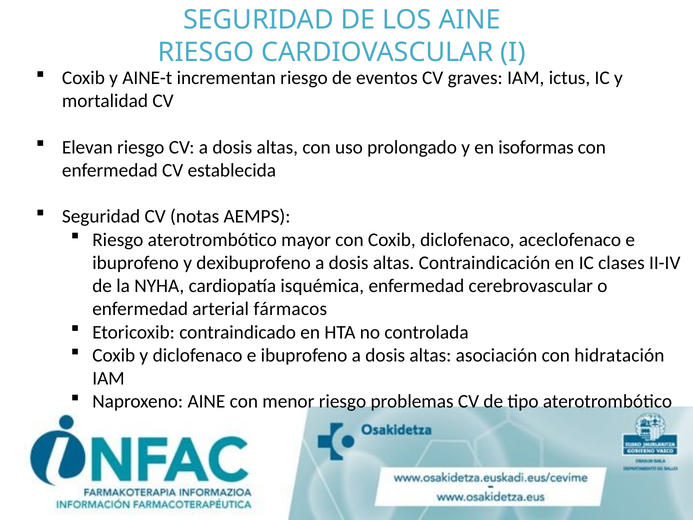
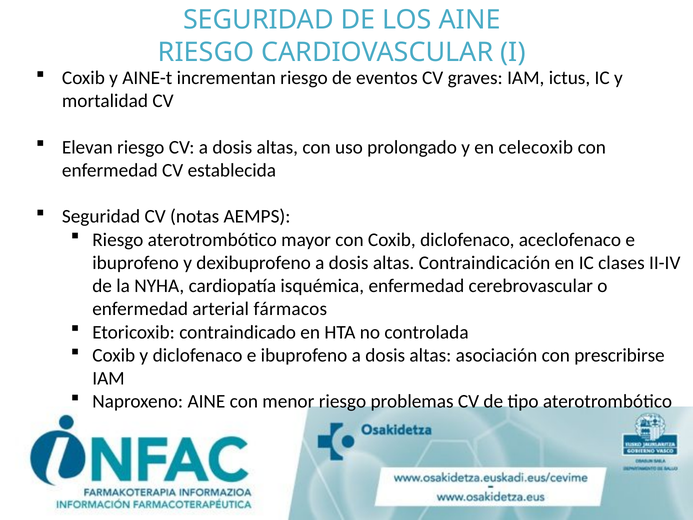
isoformas: isoformas -> celecoxib
hidratación: hidratación -> prescribirse
